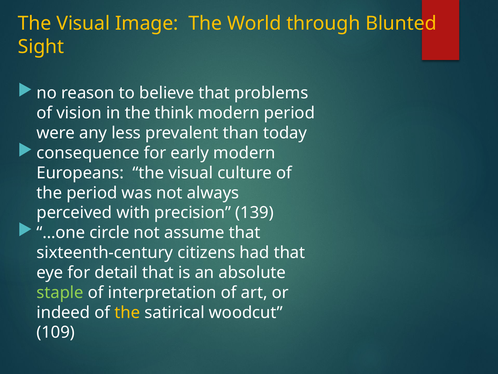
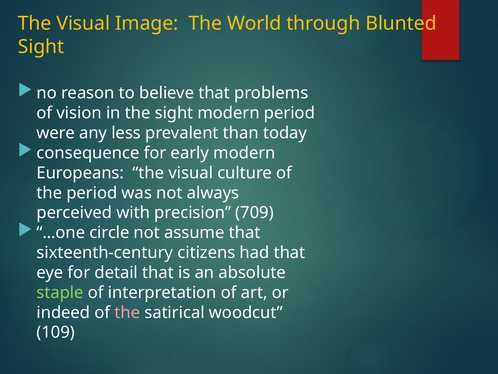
the think: think -> sight
139: 139 -> 709
the at (127, 312) colour: yellow -> pink
